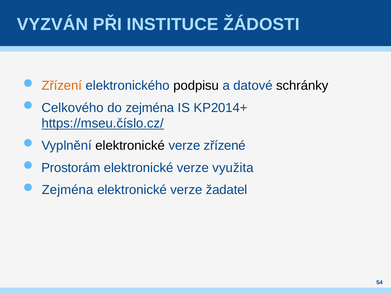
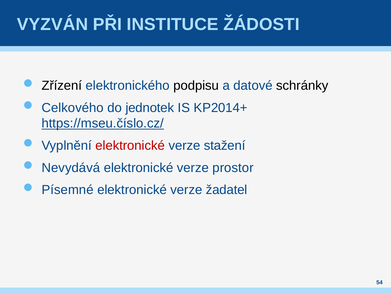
Zřízení colour: orange -> black
do zejména: zejména -> jednotek
elektronické at (130, 146) colour: black -> red
zřízené: zřízené -> stažení
Prostorám: Prostorám -> Nevydává
využita: využita -> prostor
Zejména at (68, 190): Zejména -> Písemné
